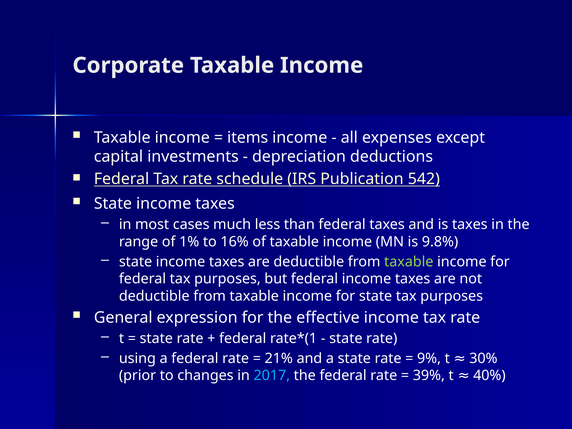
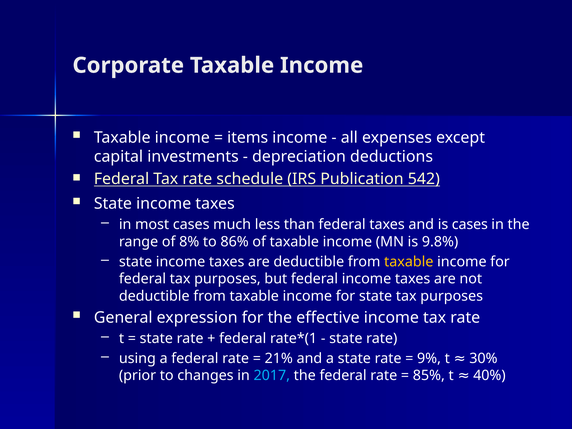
is taxes: taxes -> cases
1%: 1% -> 8%
16%: 16% -> 86%
taxable at (409, 262) colour: light green -> yellow
39%: 39% -> 85%
